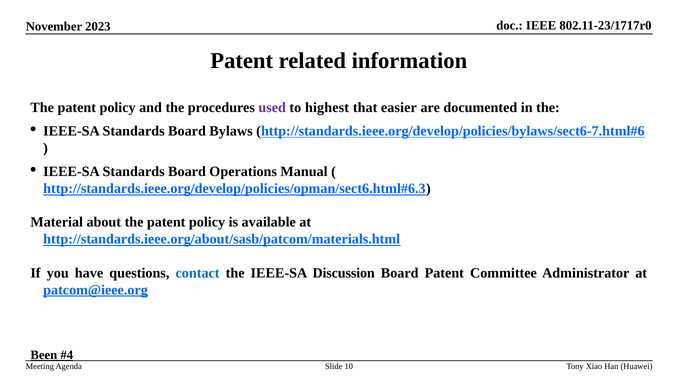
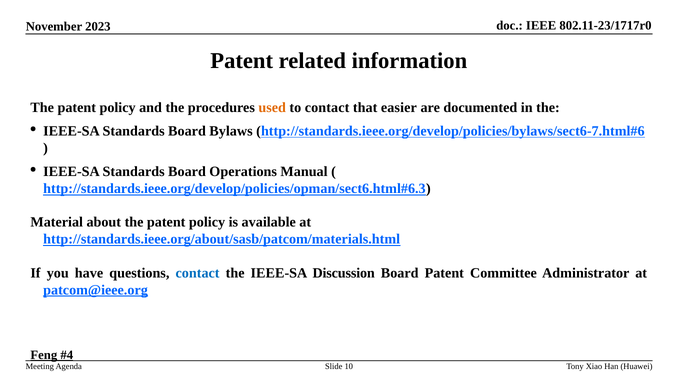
used colour: purple -> orange
to highest: highest -> contact
Been: Been -> Feng
